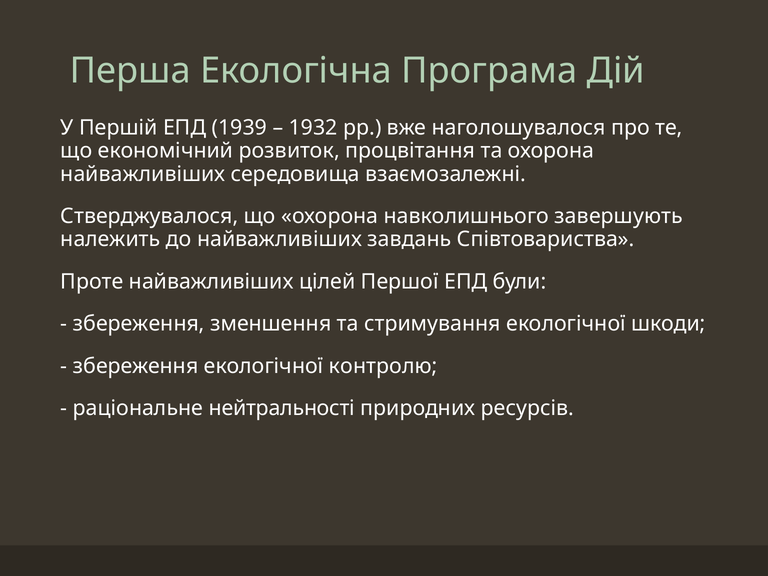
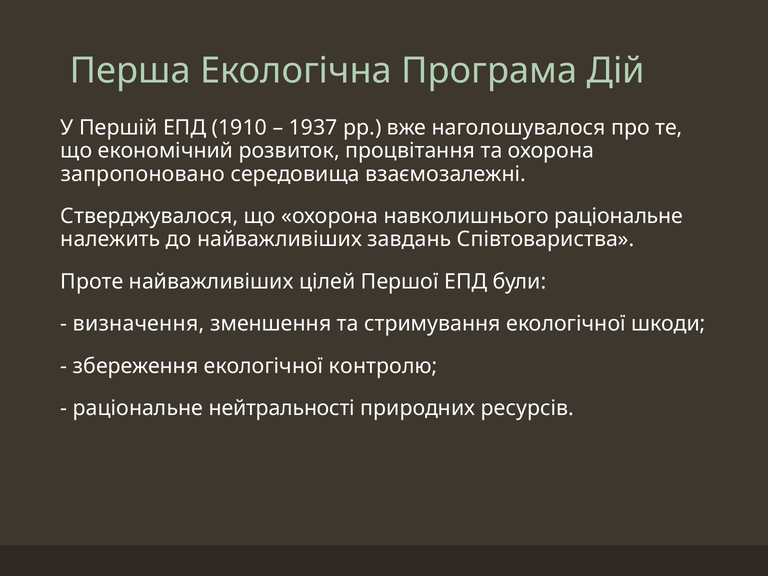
1939: 1939 -> 1910
1932: 1932 -> 1937
найважливіших at (143, 174): найважливіших -> запропоновано
навколишнього завершують: завершують -> раціональне
збереження at (139, 324): збереження -> визначення
